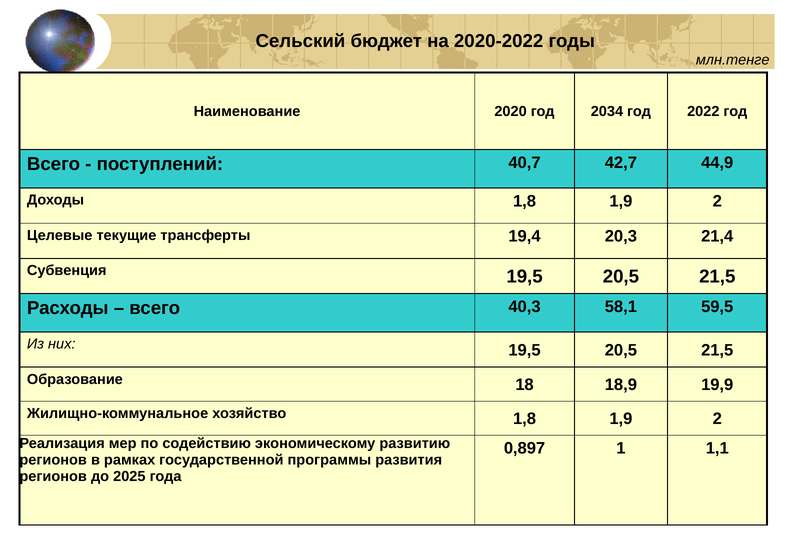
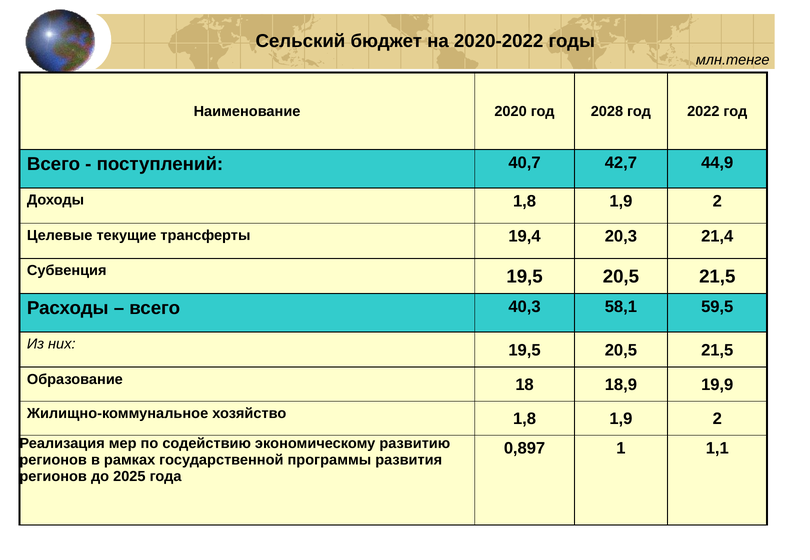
2034: 2034 -> 2028
